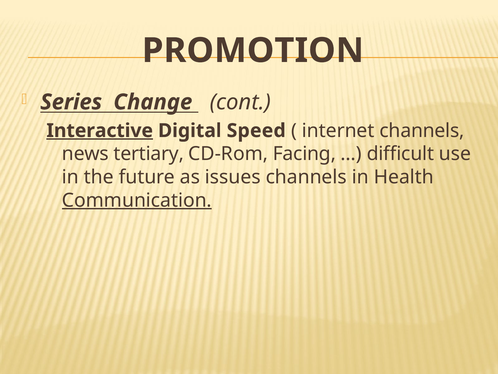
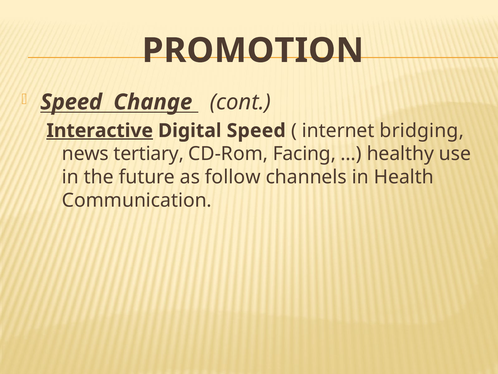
Series at (71, 102): Series -> Speed
internet channels: channels -> bridging
difficult: difficult -> healthy
issues: issues -> follow
Communication underline: present -> none
